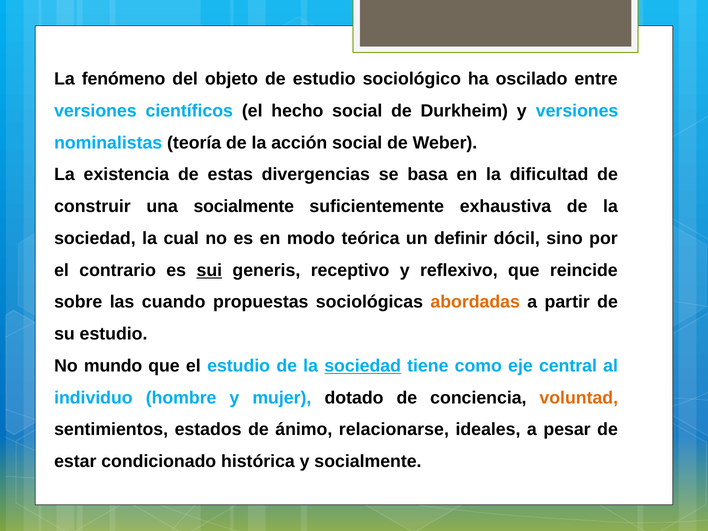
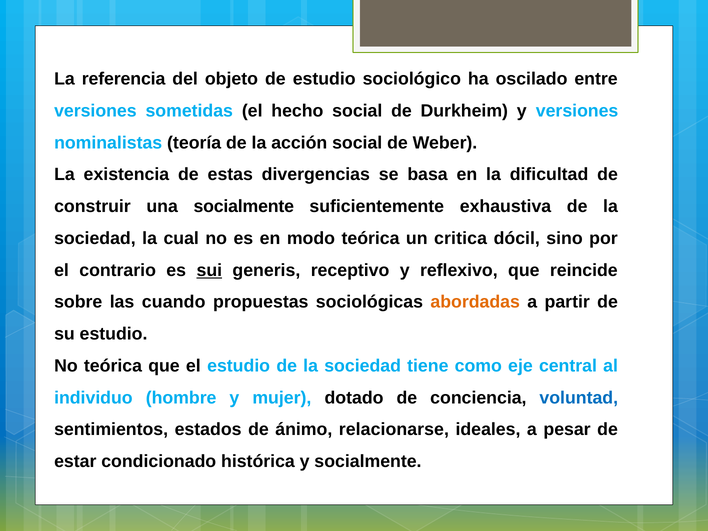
fenómeno: fenómeno -> referencia
científicos: científicos -> sometidas
definir: definir -> critica
No mundo: mundo -> teórica
sociedad at (363, 366) underline: present -> none
voluntad colour: orange -> blue
